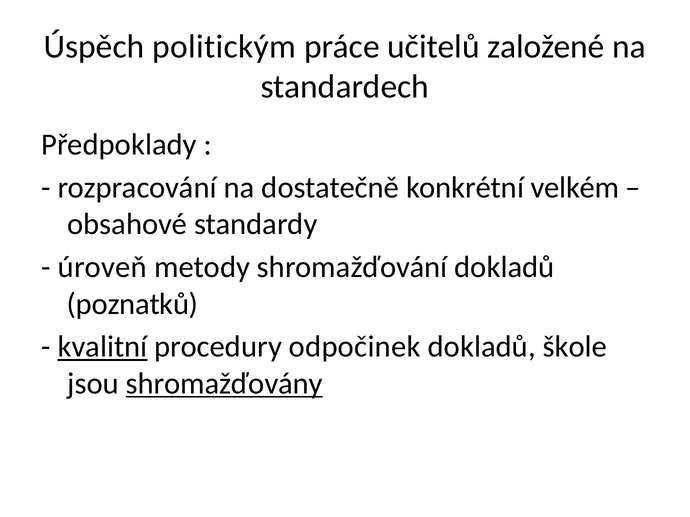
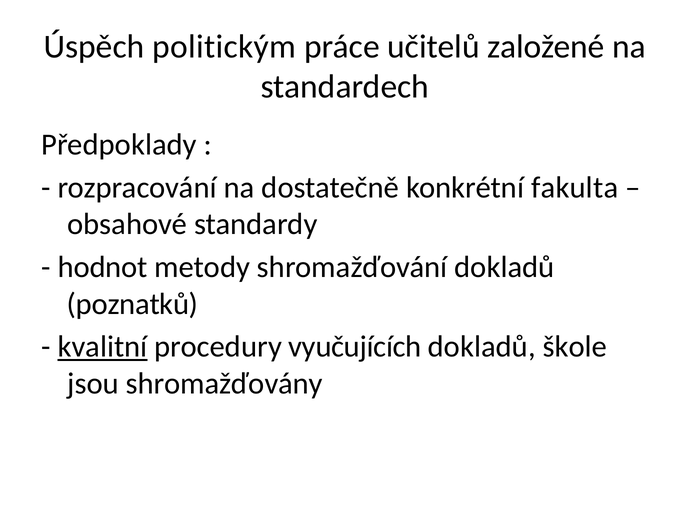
velkém: velkém -> fakulta
úroveň: úroveň -> hodnot
odpočinek: odpočinek -> vyučujících
shromažďovány underline: present -> none
